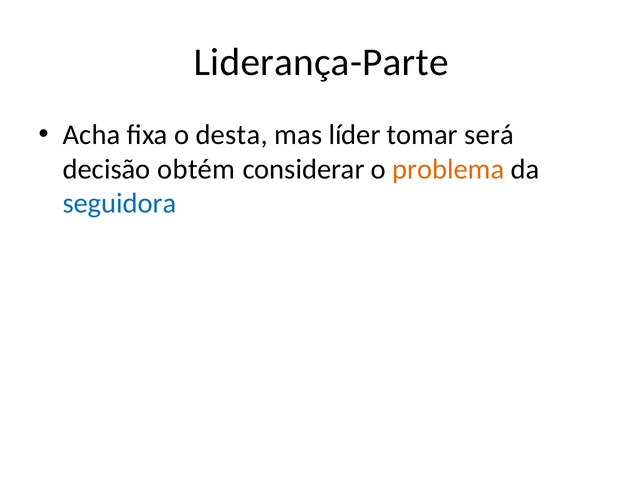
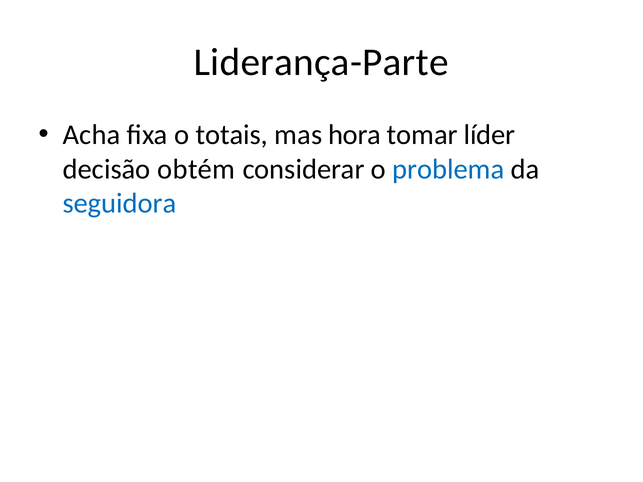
desta: desta -> totais
líder: líder -> hora
será: será -> líder
problema colour: orange -> blue
